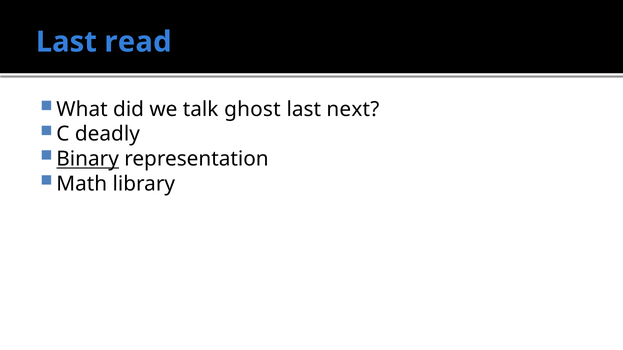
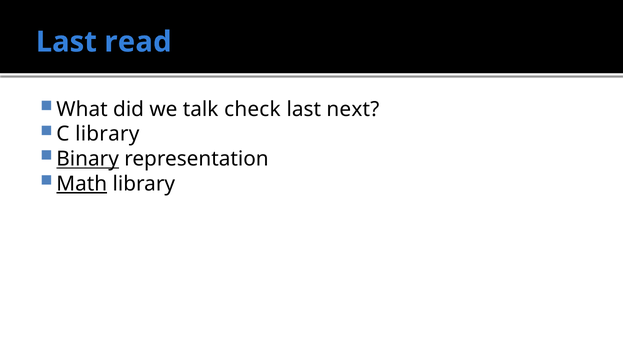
ghost: ghost -> check
C deadly: deadly -> library
Math underline: none -> present
